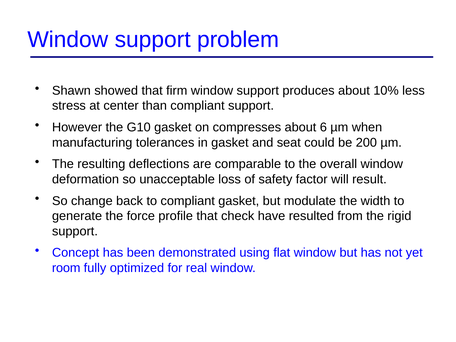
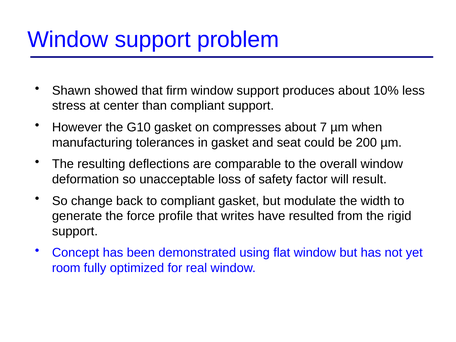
6: 6 -> 7
check: check -> writes
